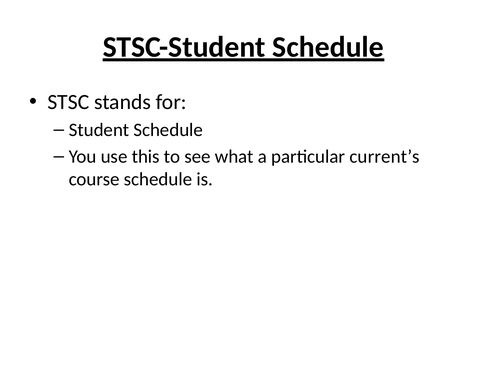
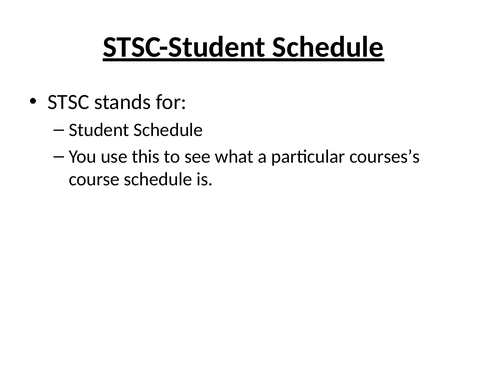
current’s: current’s -> courses’s
